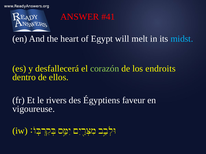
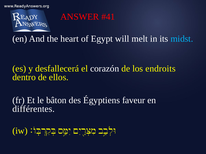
corazón colour: light green -> white
rivers: rivers -> bâton
vigoureuse: vigoureuse -> différentes
